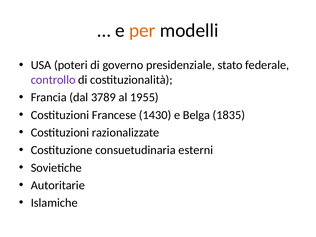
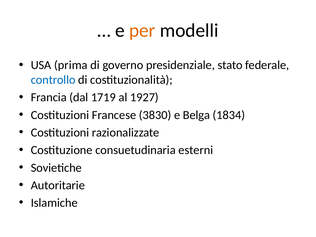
poteri: poteri -> prima
controllo colour: purple -> blue
3789: 3789 -> 1719
1955: 1955 -> 1927
1430: 1430 -> 3830
1835: 1835 -> 1834
